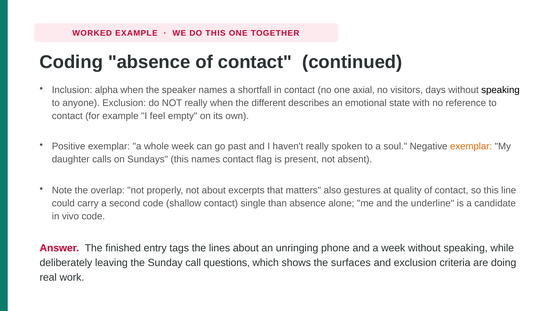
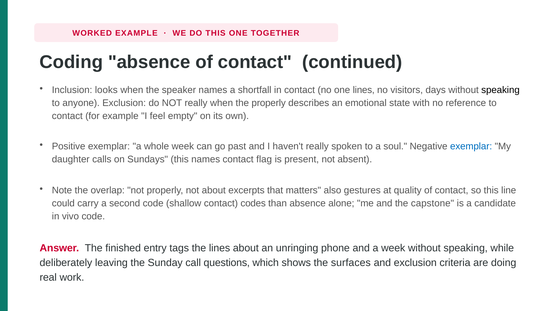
alpha: alpha -> looks
one axial: axial -> lines
the different: different -> properly
exemplar at (471, 146) colour: orange -> blue
single: single -> codes
underline: underline -> capstone
